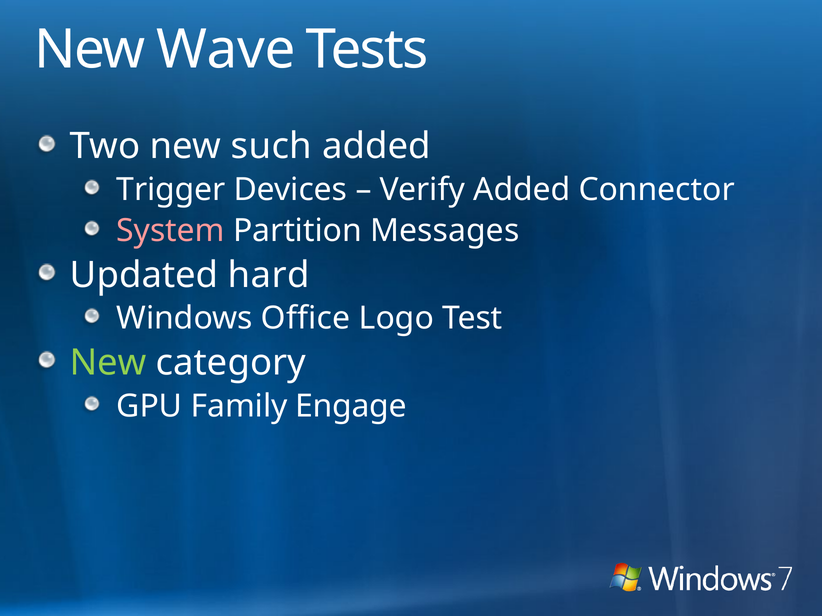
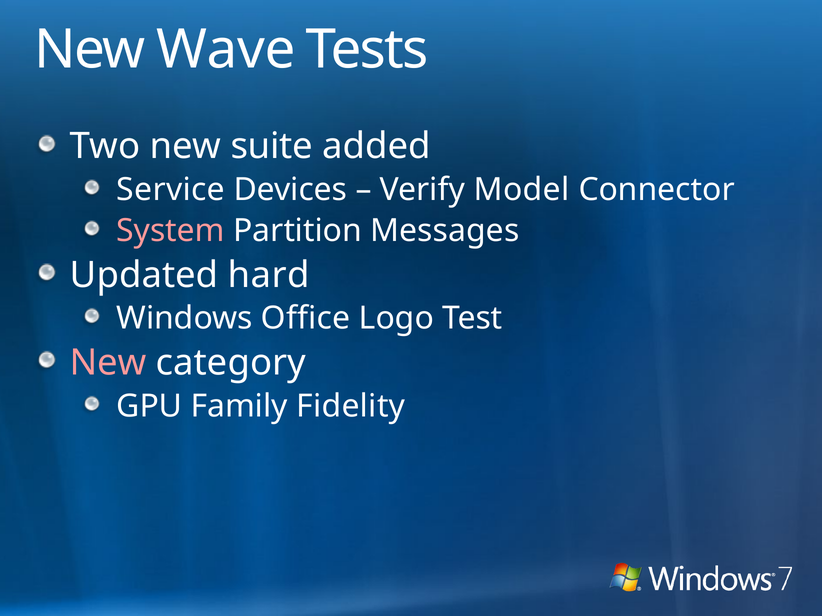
such: such -> suite
Trigger: Trigger -> Service
Verify Added: Added -> Model
New at (108, 363) colour: light green -> pink
Engage: Engage -> Fidelity
